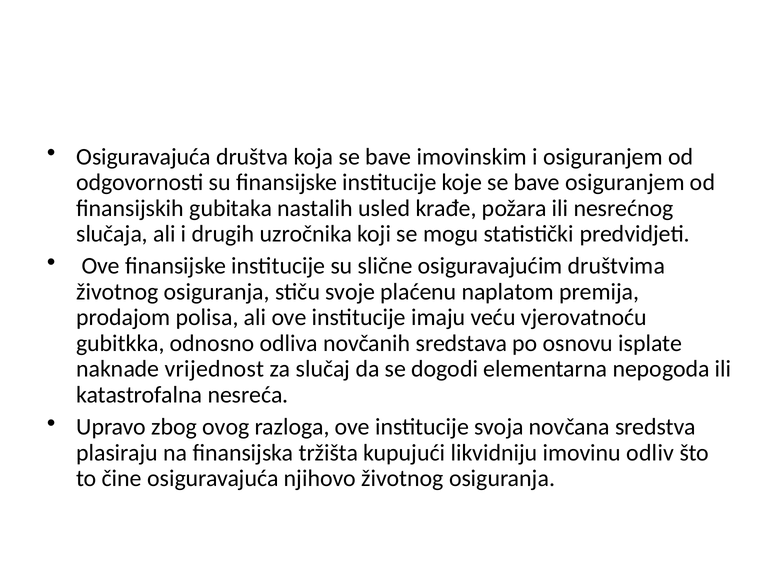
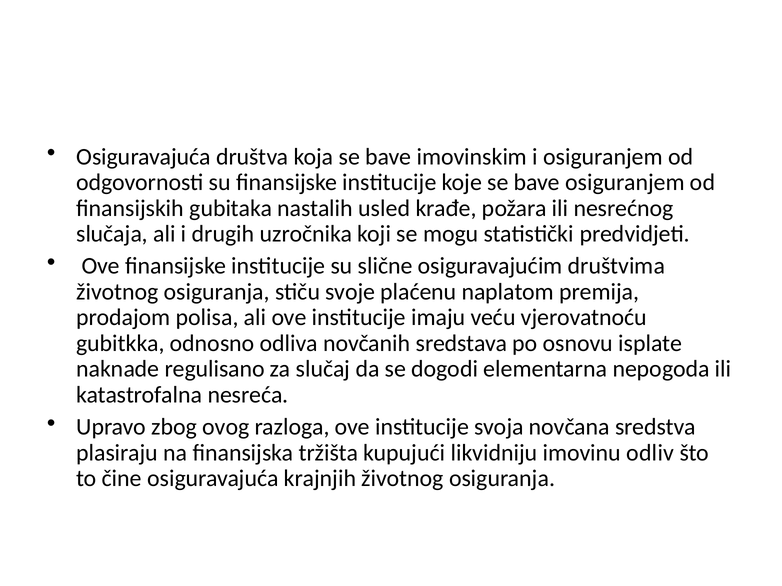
vrijednost: vrijednost -> regulisano
njihovo: njihovo -> krajnjih
